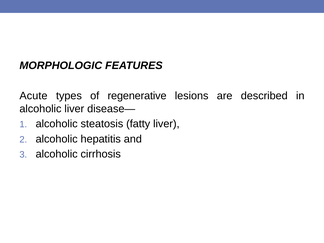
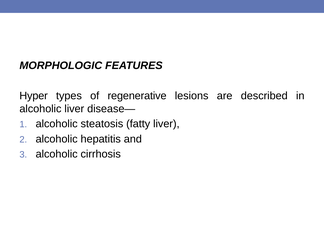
Acute: Acute -> Hyper
